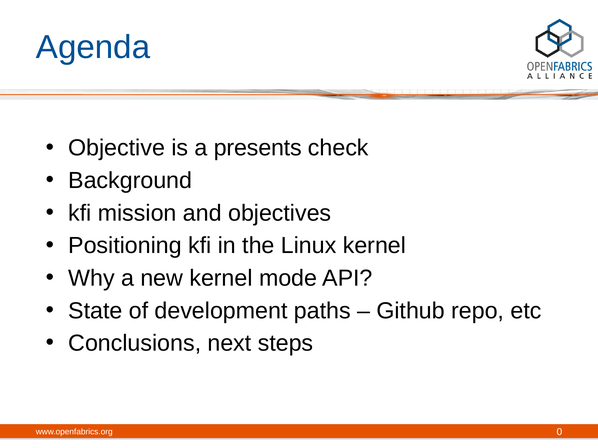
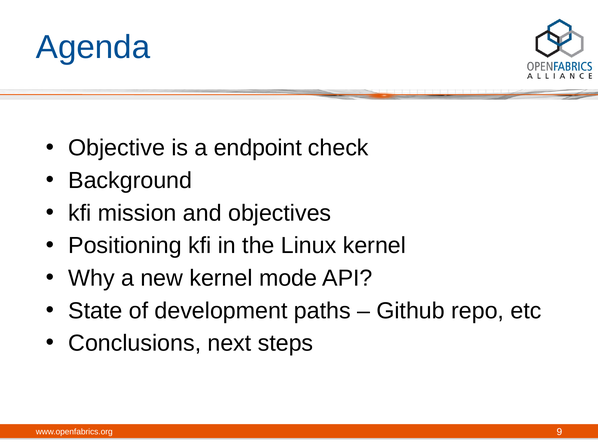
presents: presents -> endpoint
0: 0 -> 9
